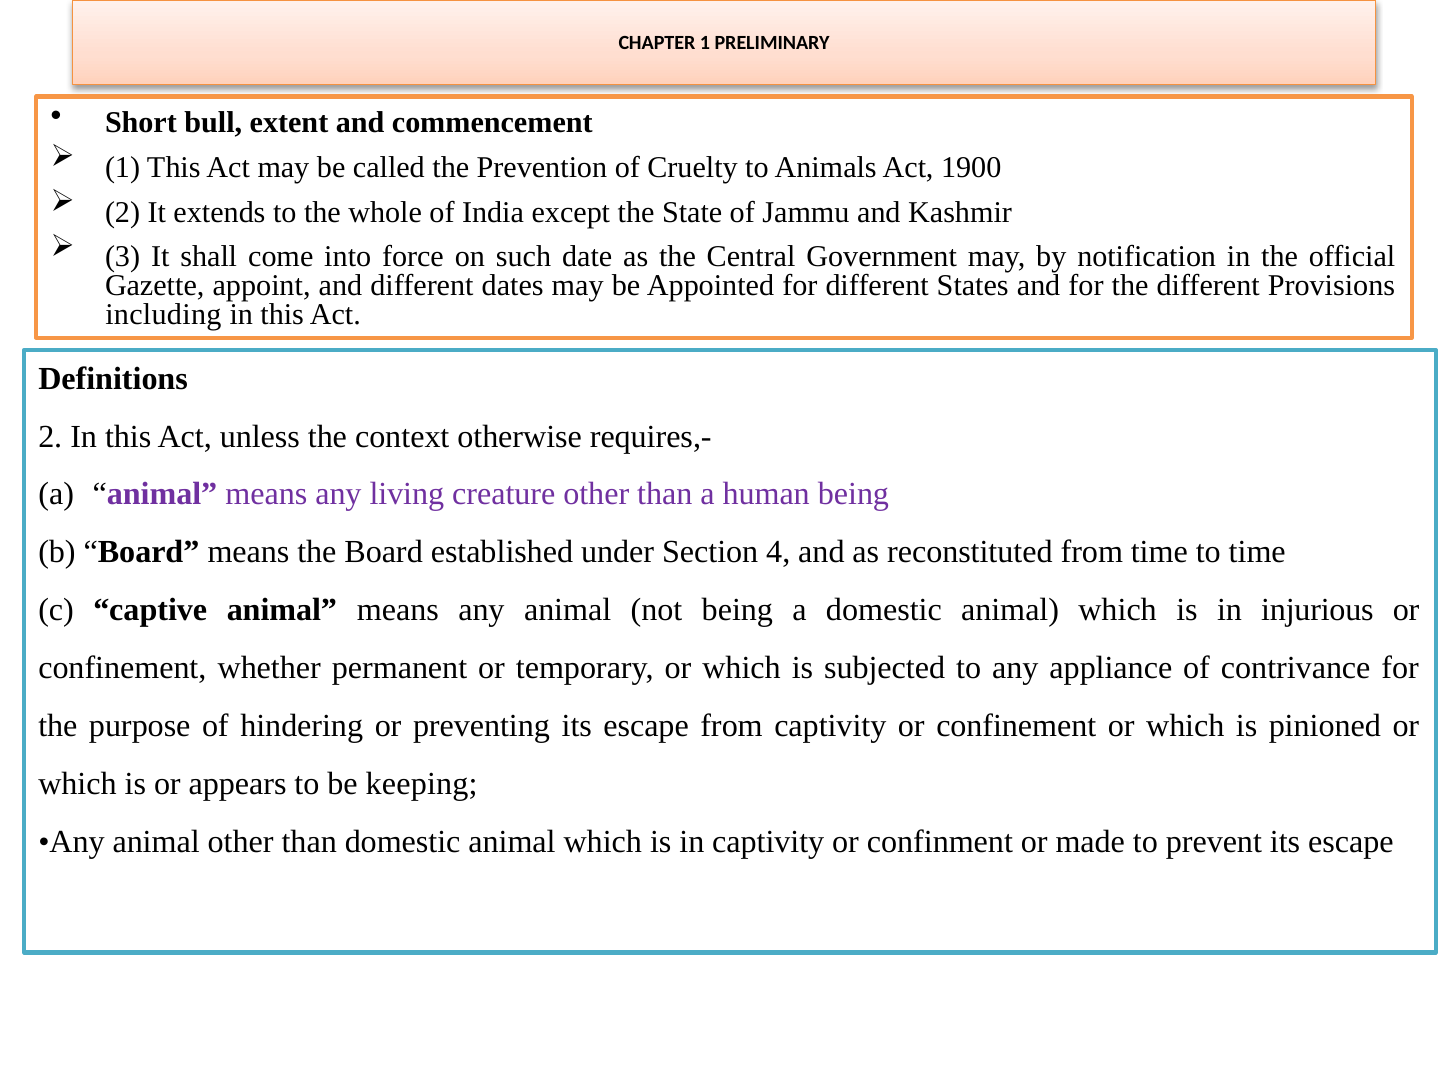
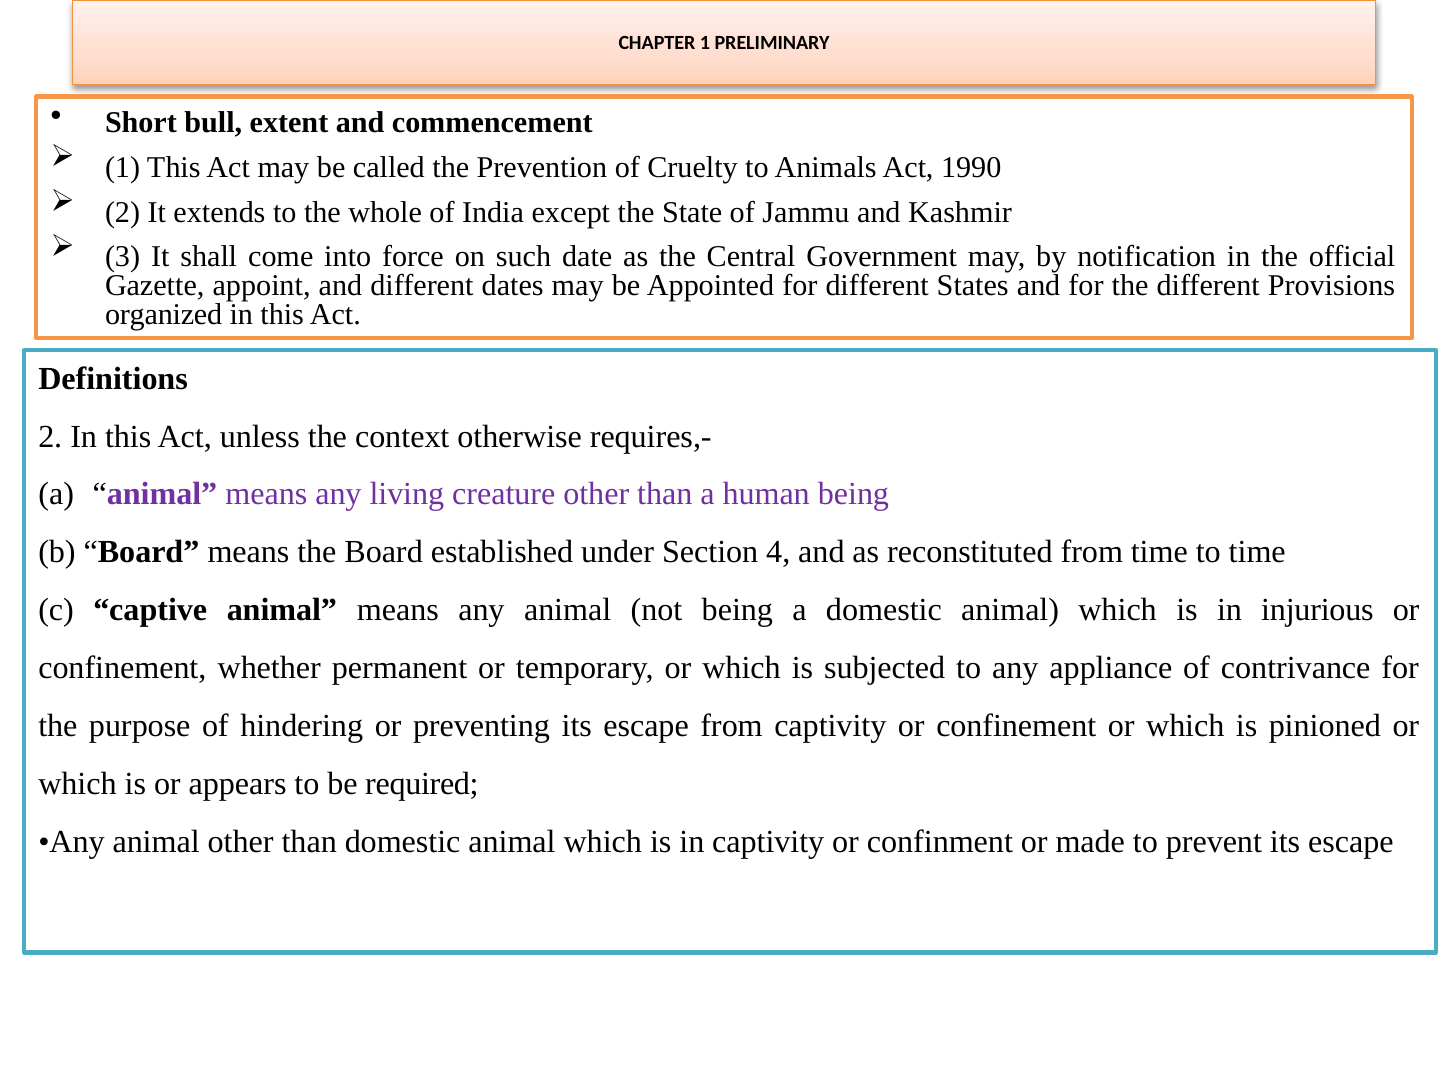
1900: 1900 -> 1990
including: including -> organized
keeping: keeping -> required
